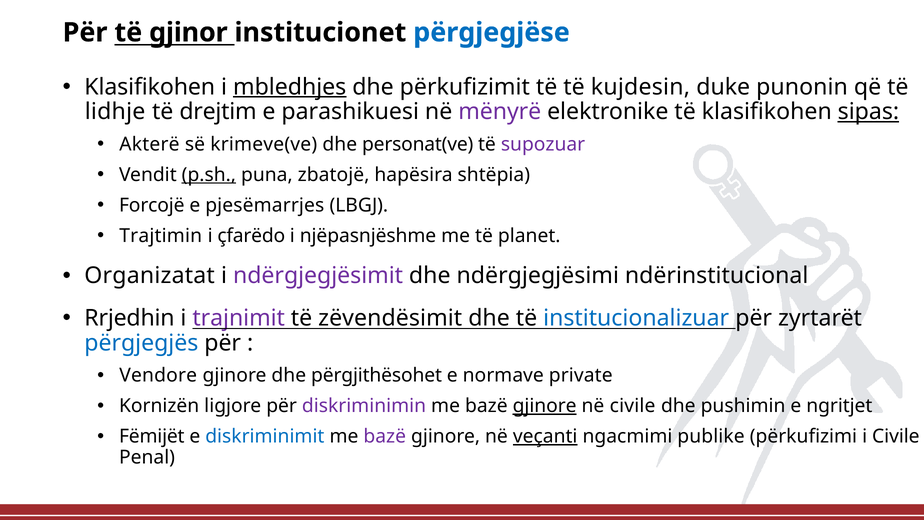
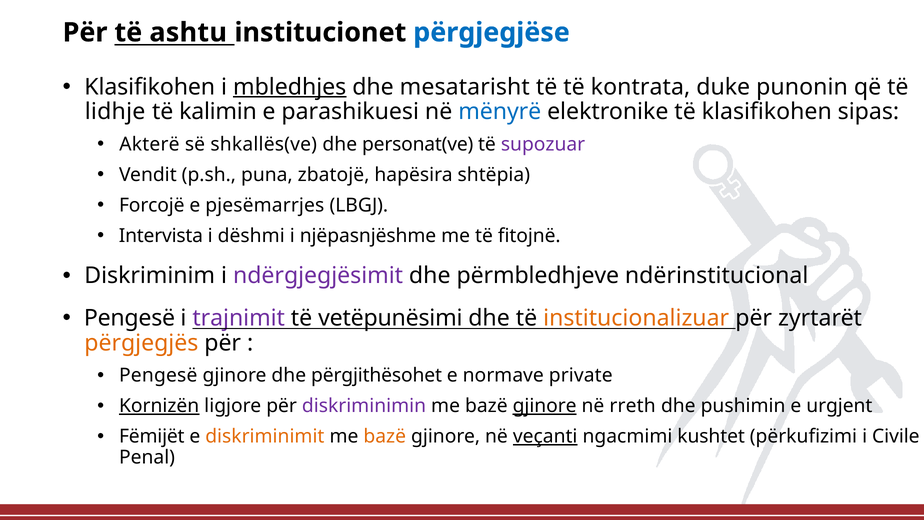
gjinor: gjinor -> ashtu
përkufizimit: përkufizimit -> mesatarisht
kujdesin: kujdesin -> kontrata
drejtim: drejtim -> kalimin
mënyrë colour: purple -> blue
sipas underline: present -> none
krimeve(ve: krimeve(ve -> shkallës(ve
p.sh underline: present -> none
Trajtimin: Trajtimin -> Intervista
çfarëdo: çfarëdo -> dëshmi
planet: planet -> fitojnë
Organizatat: Organizatat -> Diskriminim
ndërgjegjësimi: ndërgjegjësimi -> përmbledhjeve
Rrjedhin at (130, 318): Rrjedhin -> Pengesë
zëvendësimit: zëvendësimit -> vetëpunësimi
institucionalizuar colour: blue -> orange
përgjegjës colour: blue -> orange
Vendore at (158, 375): Vendore -> Pengesë
Kornizën underline: none -> present
në civile: civile -> rreth
ngritjet: ngritjet -> urgjent
diskriminimit colour: blue -> orange
bazë at (385, 436) colour: purple -> orange
publike: publike -> kushtet
